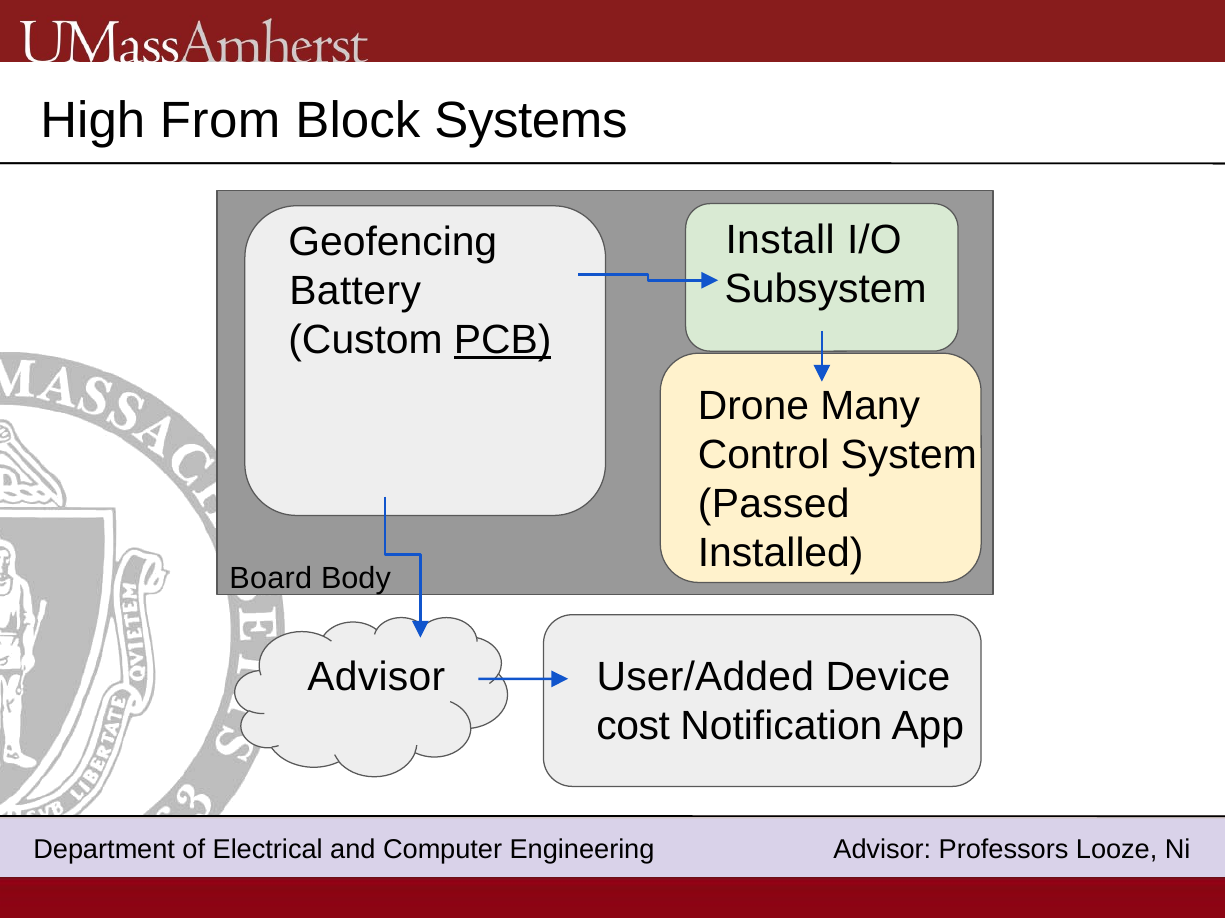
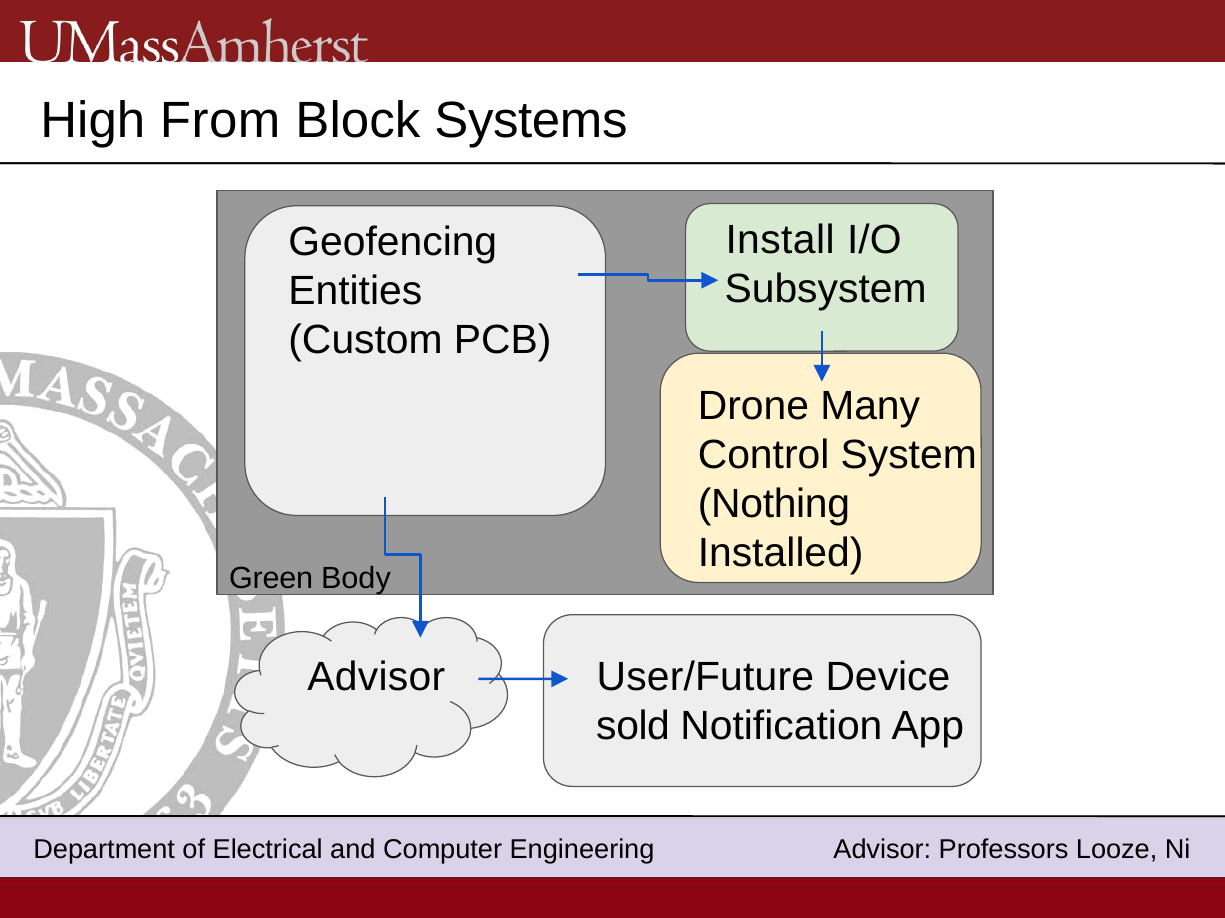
Battery: Battery -> Entities
PCB underline: present -> none
Passed: Passed -> Nothing
Board: Board -> Green
User/Added: User/Added -> User/Future
cost: cost -> sold
